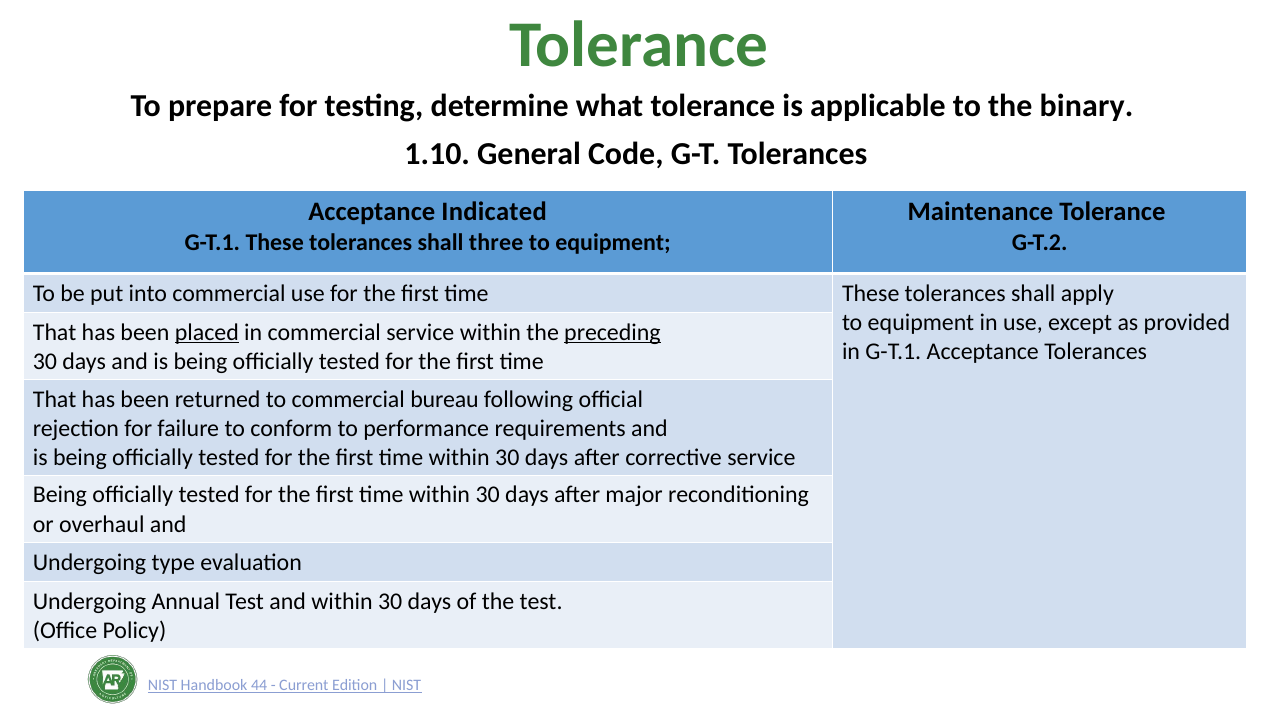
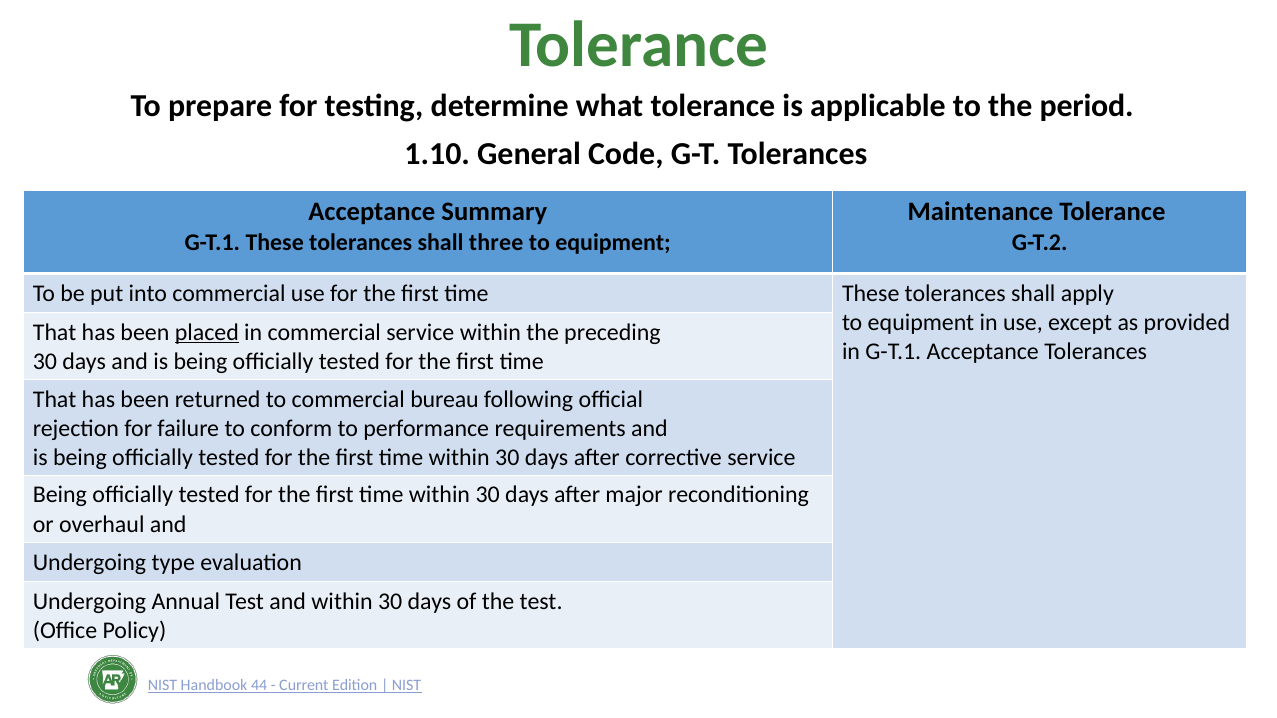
binary: binary -> period
Indicated: Indicated -> Summary
preceding underline: present -> none
